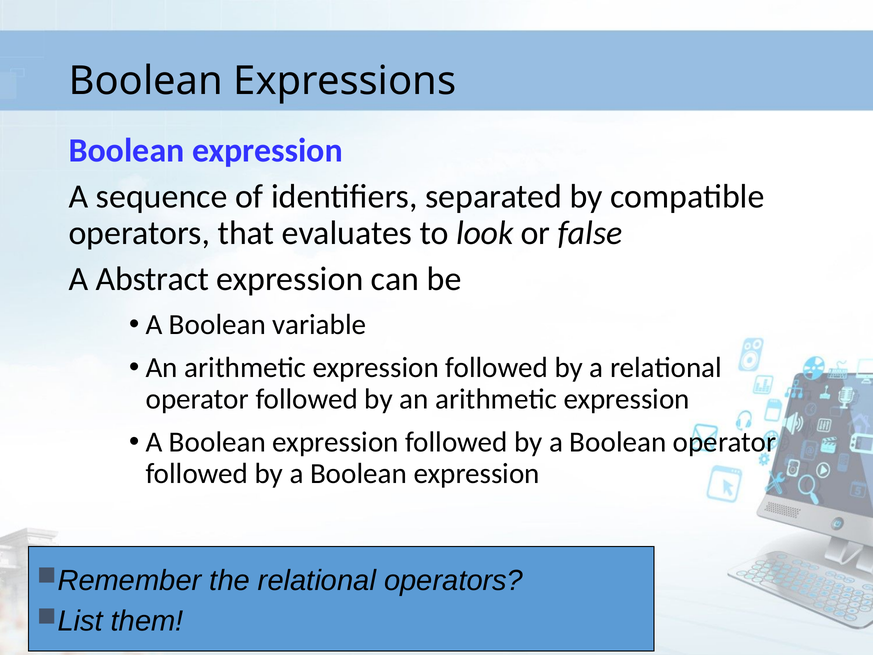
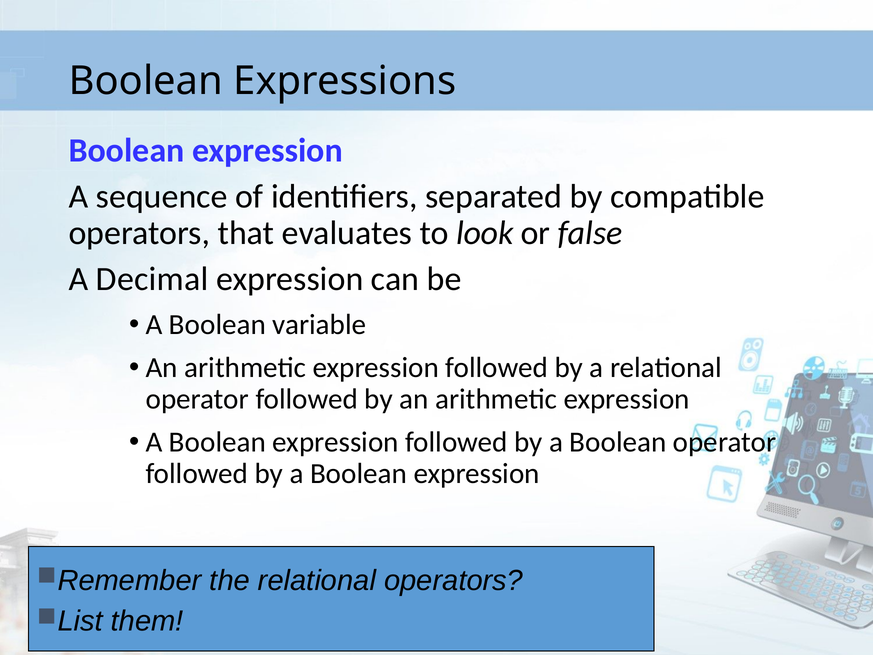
Abstract: Abstract -> Decimal
